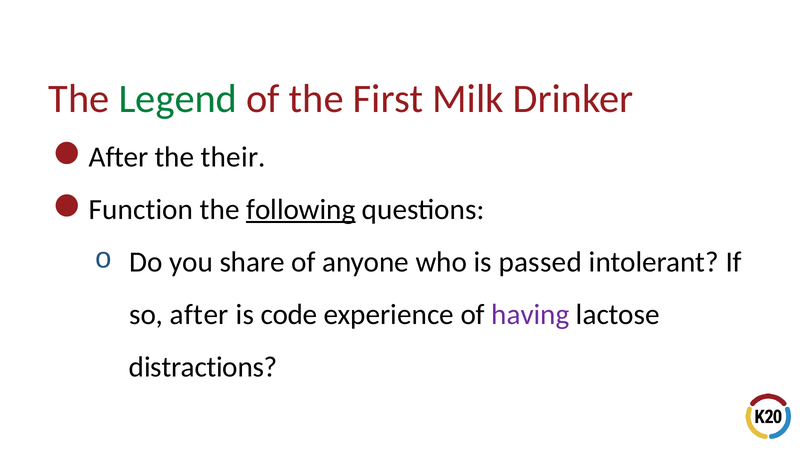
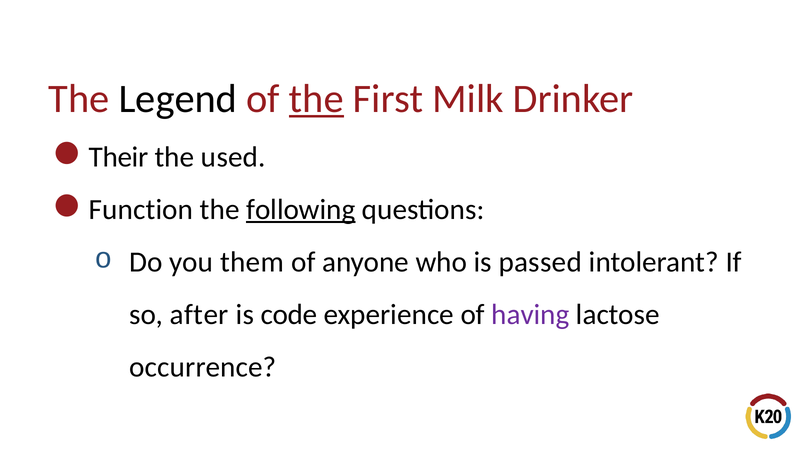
Legend colour: green -> black
the at (316, 99) underline: none -> present
After at (119, 157): After -> Their
their: their -> used
share: share -> them
distractions: distractions -> occurrence
